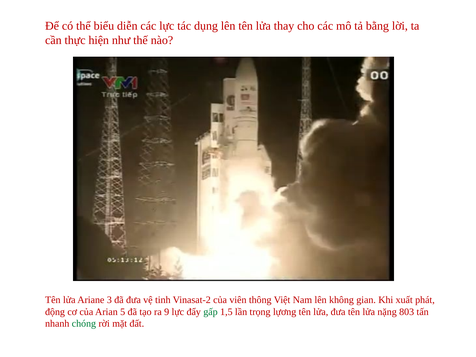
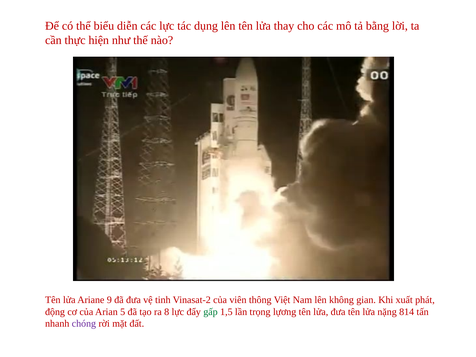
3: 3 -> 9
9: 9 -> 8
803: 803 -> 814
chóng colour: green -> purple
